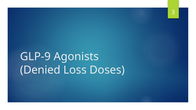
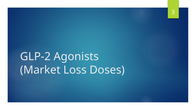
GLP-9: GLP-9 -> GLP-2
Denied: Denied -> Market
